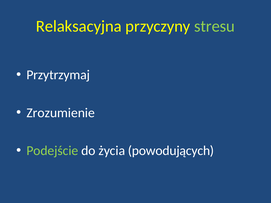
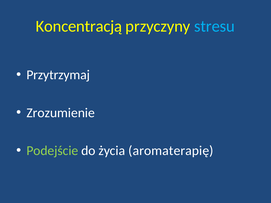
Relaksacyjna: Relaksacyjna -> Koncentracją
stresu colour: light green -> light blue
powodujących: powodujących -> aromaterapię
